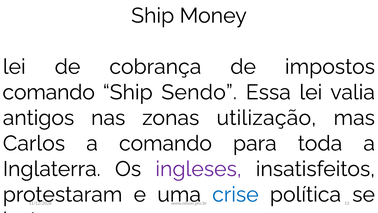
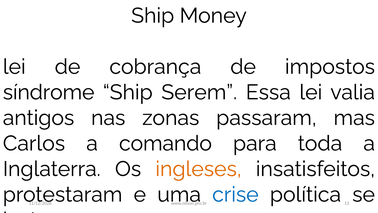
comando at (49, 92): comando -> síndrome
Sendo: Sendo -> Serem
utilização: utilização -> passaram
ingleses colour: purple -> orange
